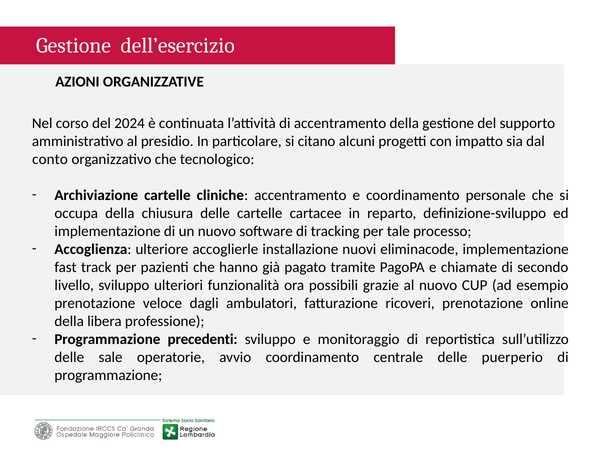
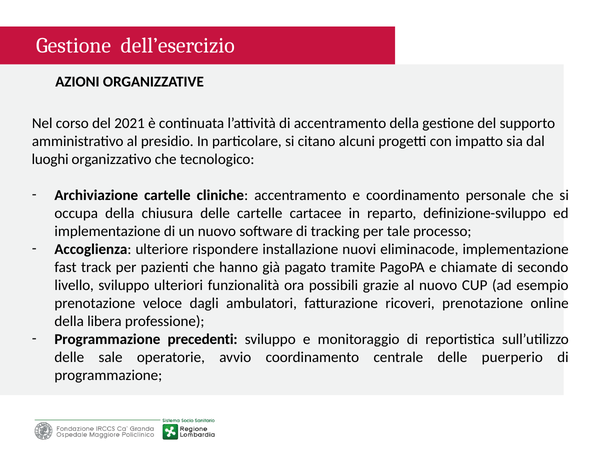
2024: 2024 -> 2021
conto: conto -> luoghi
accoglierle: accoglierle -> rispondere
